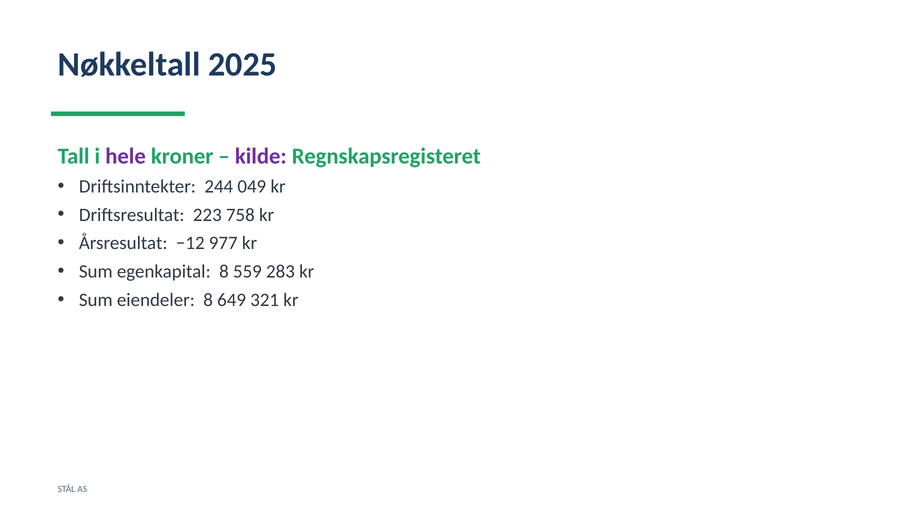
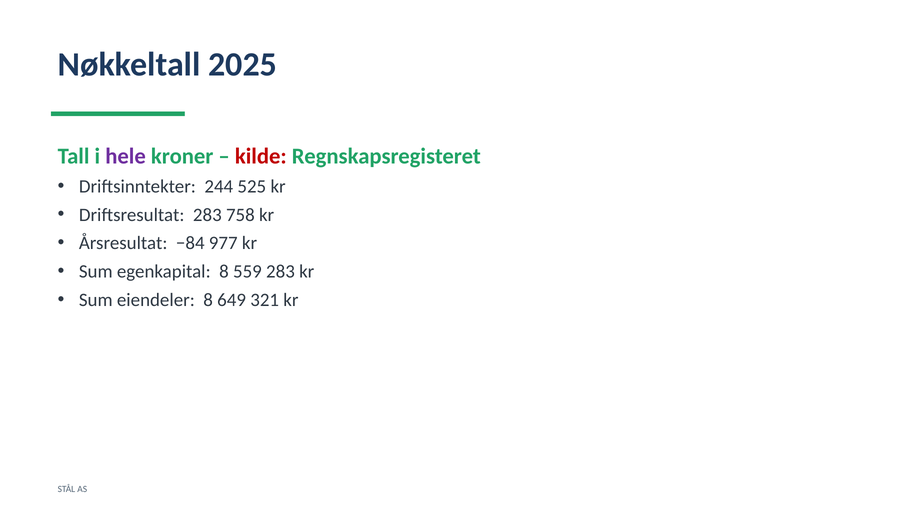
kilde colour: purple -> red
049: 049 -> 525
Driftsresultat 223: 223 -> 283
−12: −12 -> −84
